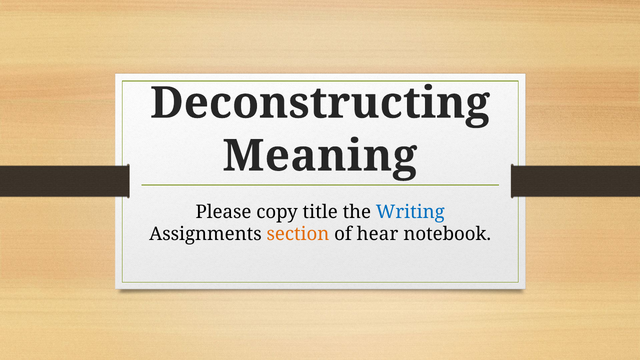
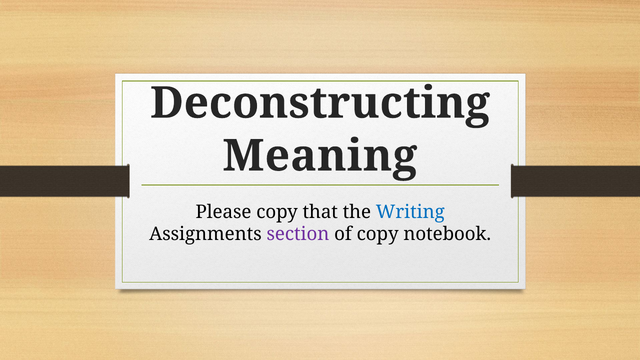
title: title -> that
section colour: orange -> purple
of hear: hear -> copy
